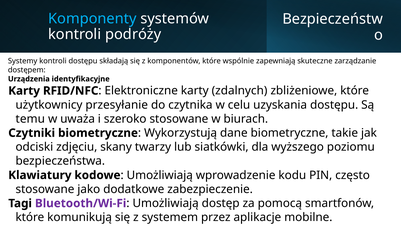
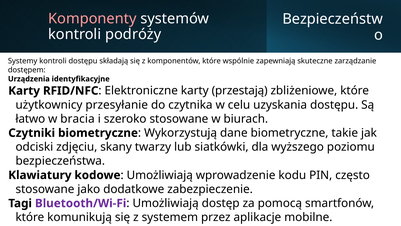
Komponenty colour: light blue -> pink
zdalnych: zdalnych -> przestają
temu: temu -> łatwo
uważa: uważa -> bracia
